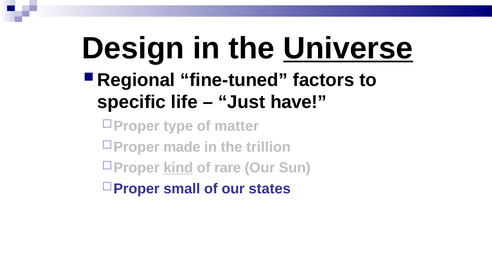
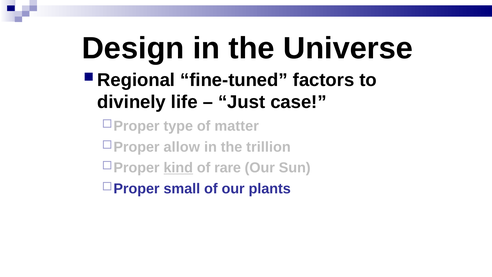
Universe underline: present -> none
specific: specific -> divinely
have: have -> case
made: made -> allow
states: states -> plants
